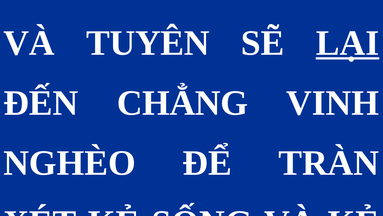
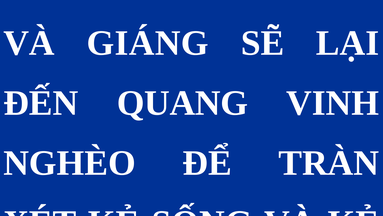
TUYÊN: TUYÊN -> GIÁNG
LẠI underline: present -> none
CHẲNG: CHẲNG -> QUANG
